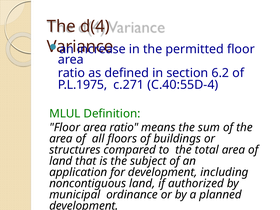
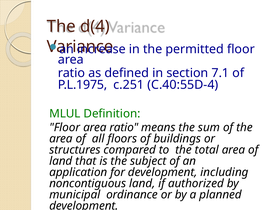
6.2: 6.2 -> 7.1
c.271: c.271 -> c.251
